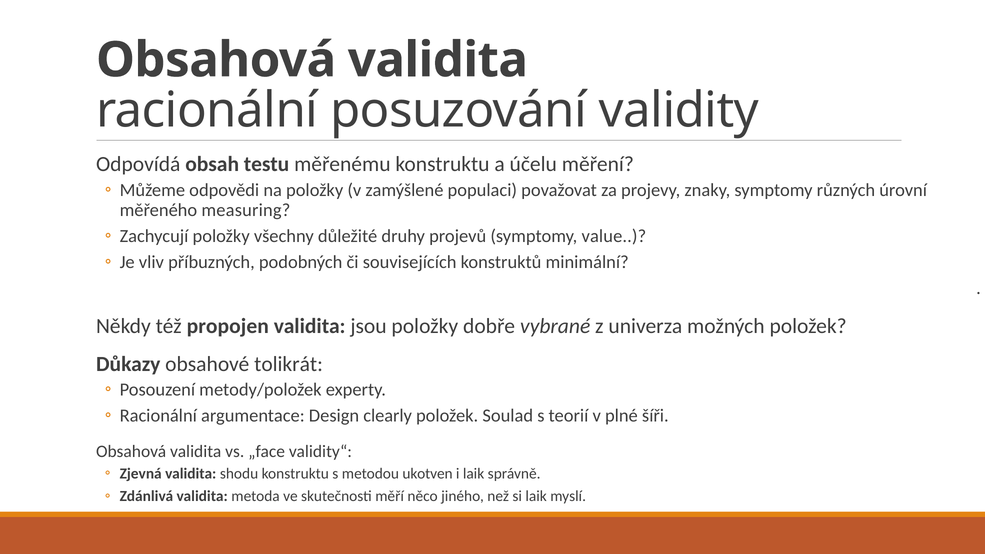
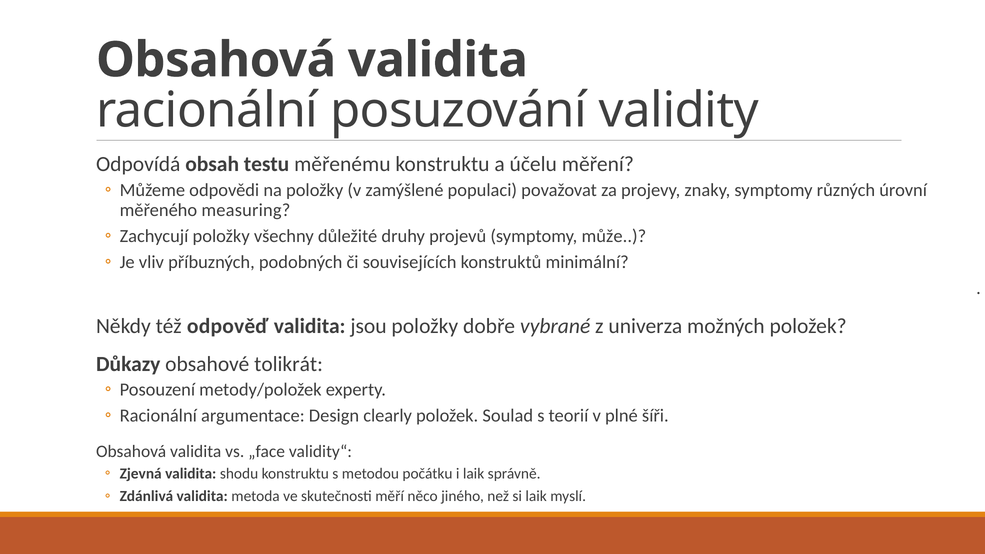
value: value -> může
propojen: propojen -> odpověď
ukotven: ukotven -> počátku
